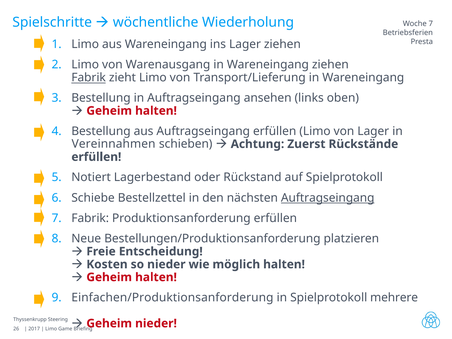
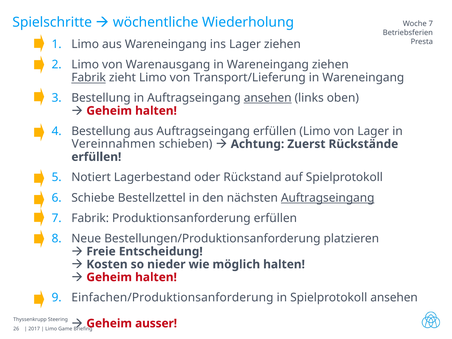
ansehen at (268, 98) underline: none -> present
Spielprotokoll mehrere: mehrere -> ansehen
nieder at (156, 323): nieder -> ausser
